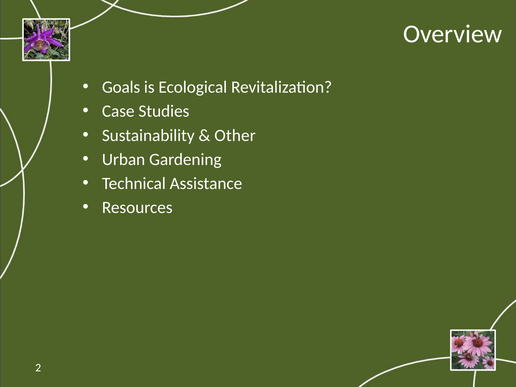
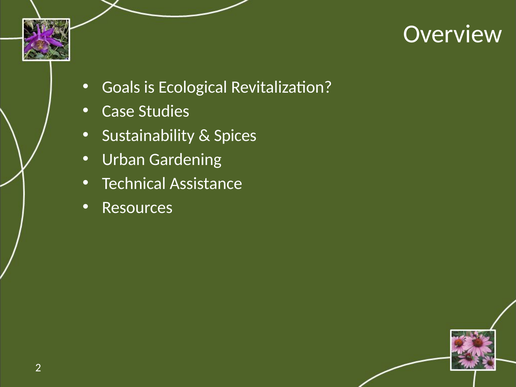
Other: Other -> Spices
